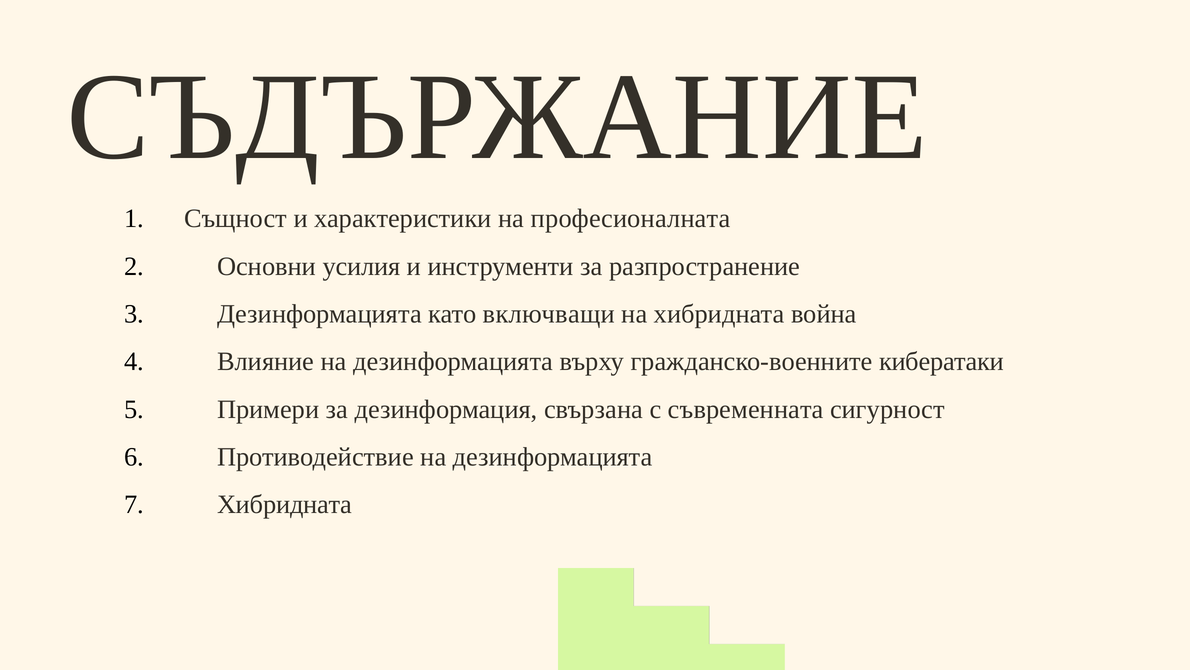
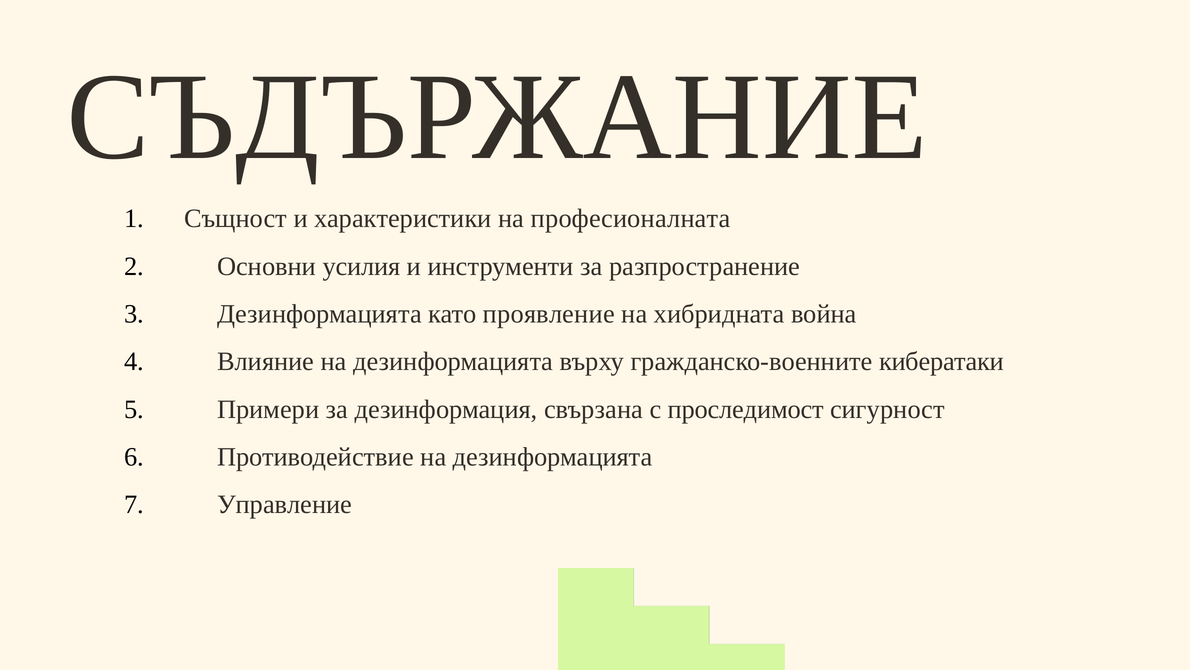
включващи: включващи -> проявление
съвременната: съвременната -> проследимост
Хибридната at (285, 504): Хибридната -> Управление
